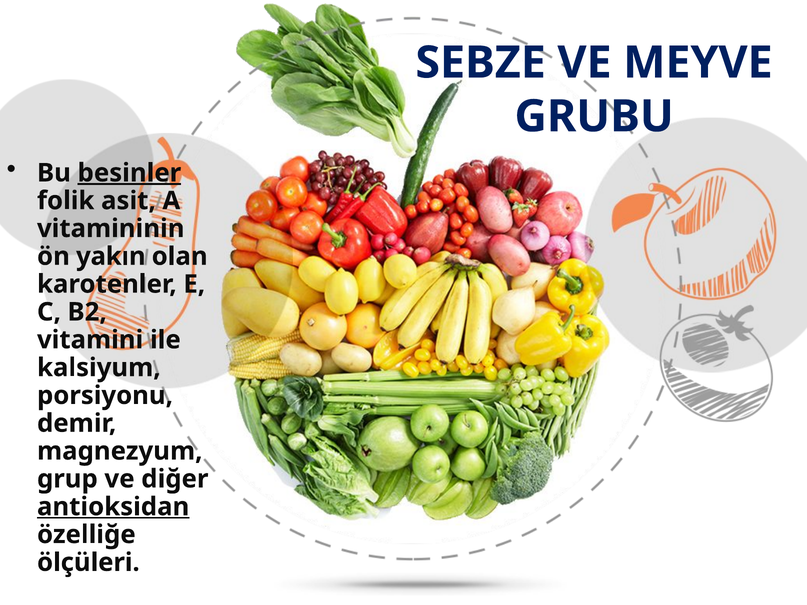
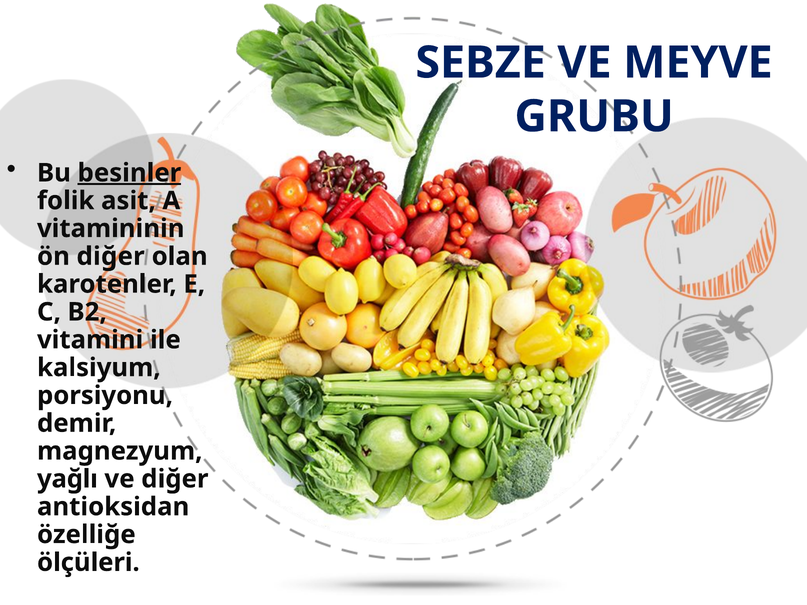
ön yakın: yakın -> diğer
grup: grup -> yağlı
antioksidan underline: present -> none
